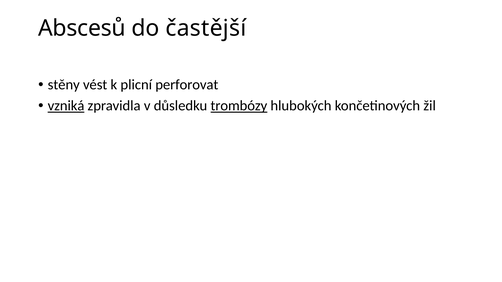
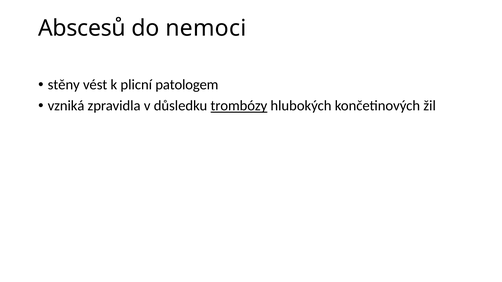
častější: častější -> nemoci
perforovat: perforovat -> patologem
vzniká underline: present -> none
